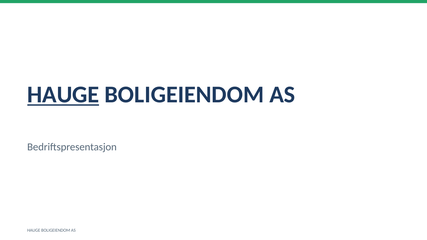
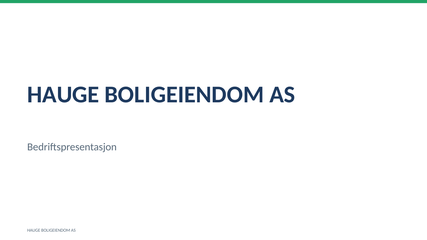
HAUGE at (63, 95) underline: present -> none
